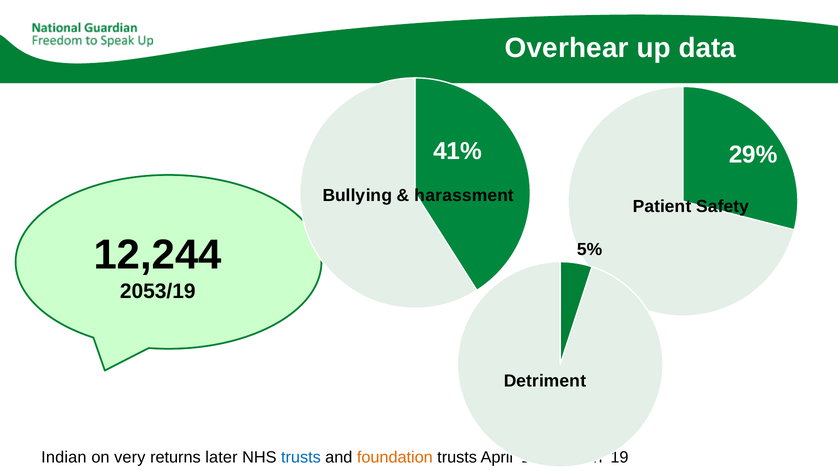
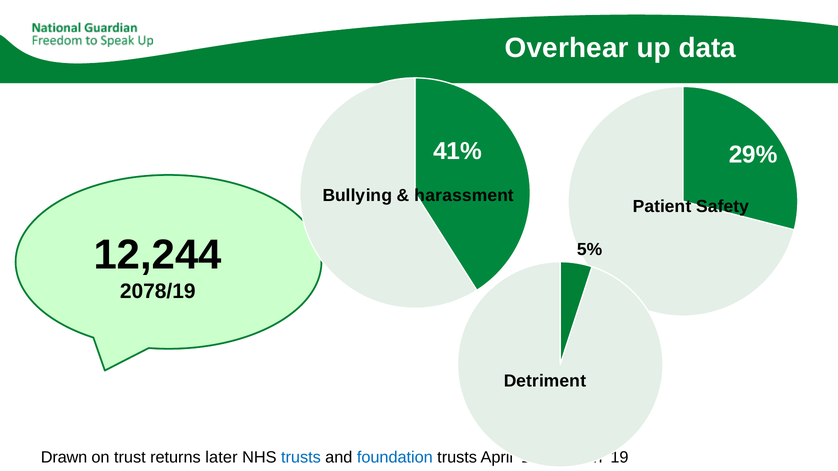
2053/19: 2053/19 -> 2078/19
Indian: Indian -> Drawn
very: very -> trust
foundation colour: orange -> blue
